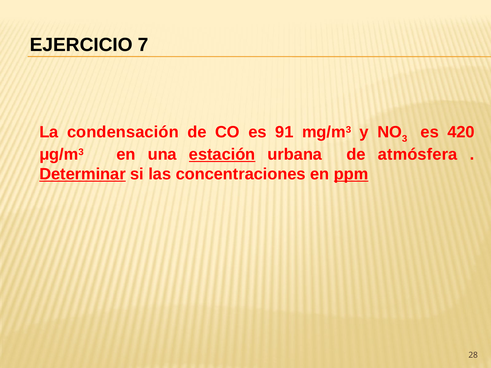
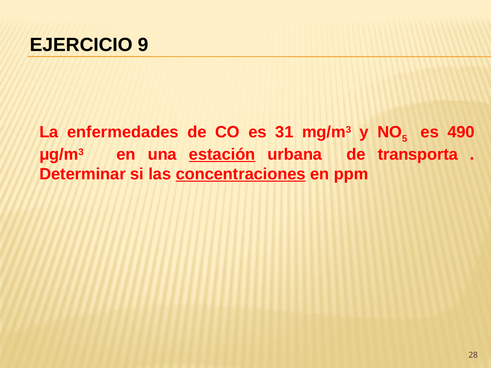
7: 7 -> 9
condensación: condensación -> enfermedades
91: 91 -> 31
3: 3 -> 5
420: 420 -> 490
atmósfera: atmósfera -> transporta
Determinar underline: present -> none
concentraciones underline: none -> present
ppm underline: present -> none
